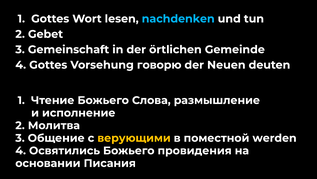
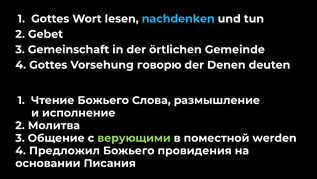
Neuen: Neuen -> Denen
верующими colour: yellow -> light green
Освятились: Освятились -> Предложил
